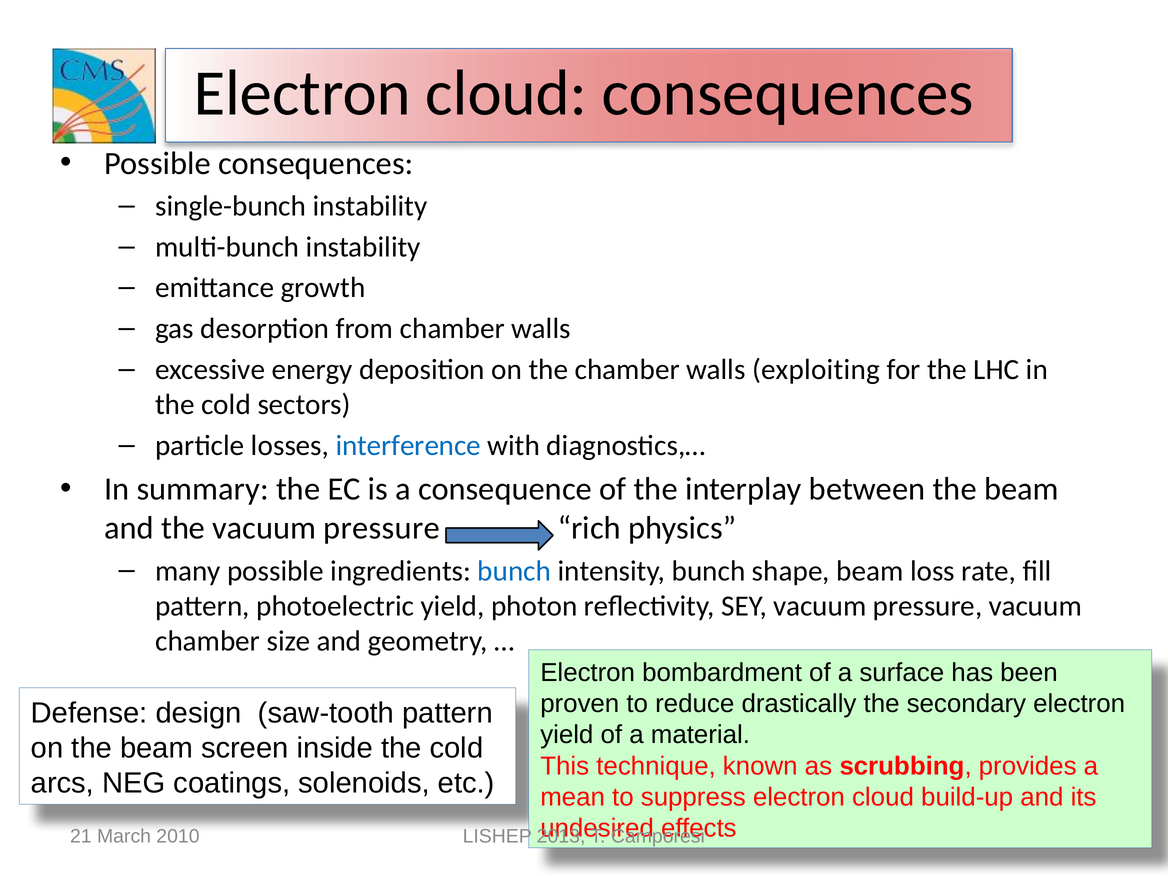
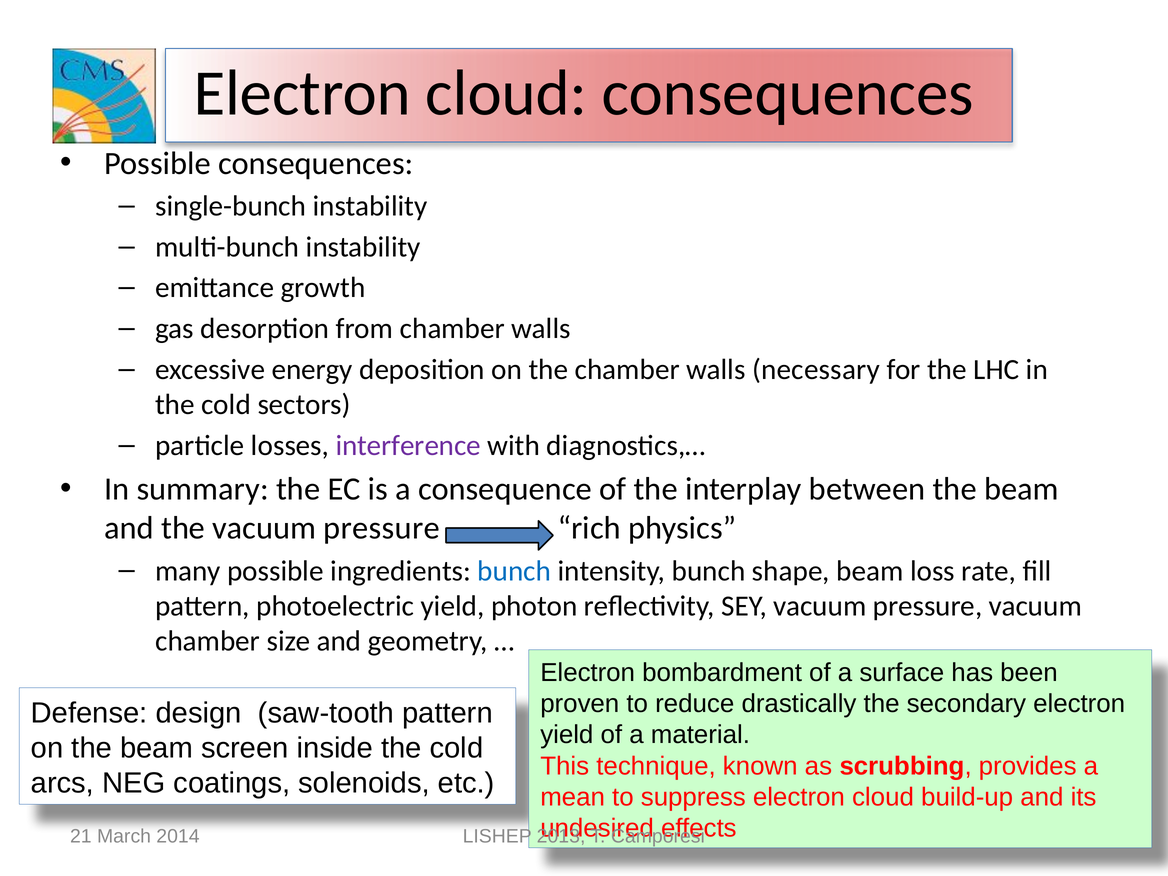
exploiting: exploiting -> necessary
interference colour: blue -> purple
2010: 2010 -> 2014
